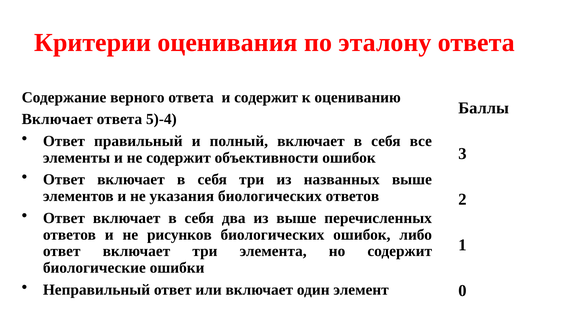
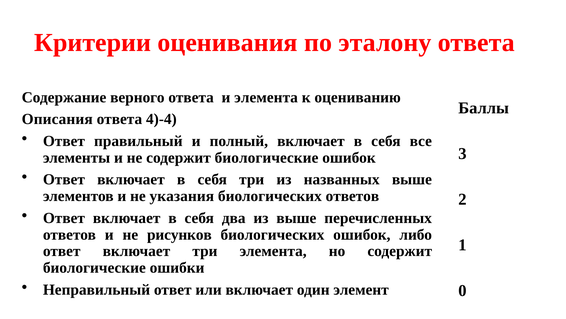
и содержит: содержит -> элемента
Включает at (57, 119): Включает -> Описания
5)-4: 5)-4 -> 4)-4
не содержит объективности: объективности -> биологические
